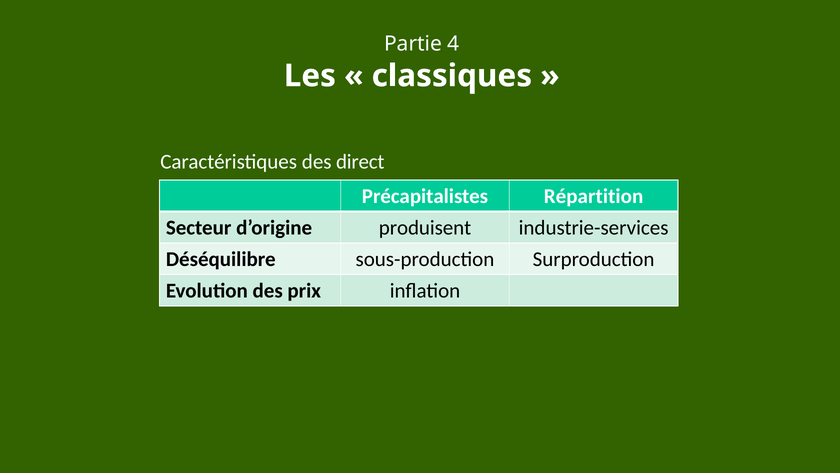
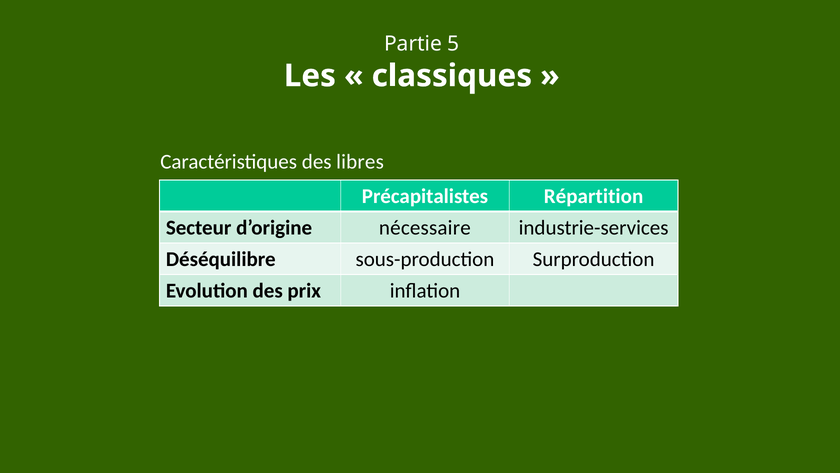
4: 4 -> 5
direct: direct -> libres
produisent: produisent -> nécessaire
